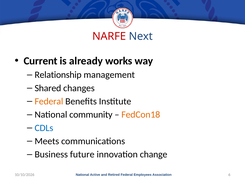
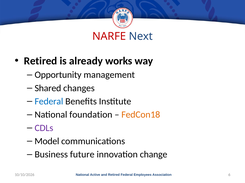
Current at (41, 61): Current -> Retired
Relationship: Relationship -> Opportunity
Federal at (49, 102) colour: orange -> blue
community: community -> foundation
CDLs colour: blue -> purple
Meets: Meets -> Model
